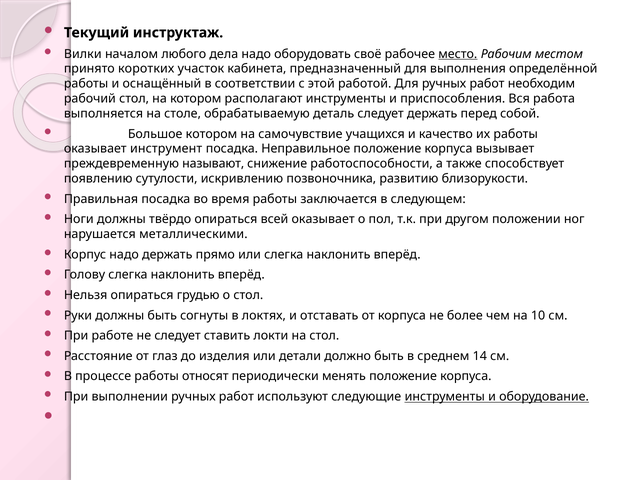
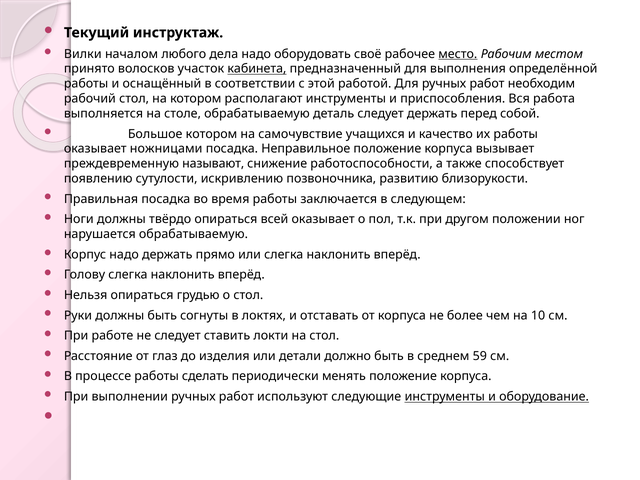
коротких: коротких -> волосков
кабинета underline: none -> present
инструмент: инструмент -> ножницами
нарушается металлическими: металлическими -> обрабатываемую
14: 14 -> 59
относят: относят -> сделать
